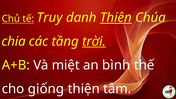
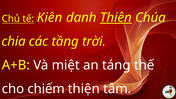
Truy: Truy -> Kiên
trời underline: present -> none
bình: bình -> táng
giống: giống -> chiếm
